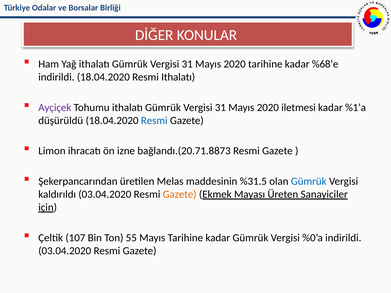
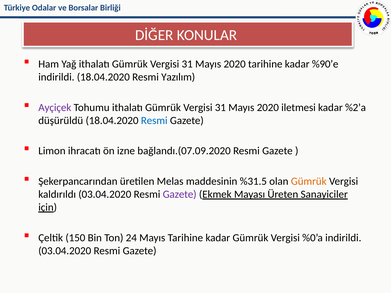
%68’e: %68’e -> %90’e
Resmi Ithalatı: Ithalatı -> Yazılım
%1’a: %1’a -> %2’a
bağlandı.(20.71.8873: bağlandı.(20.71.8873 -> bağlandı.(07.09.2020
Gümrük at (309, 181) colour: blue -> orange
Gazete at (180, 194) colour: orange -> purple
107: 107 -> 150
55: 55 -> 24
